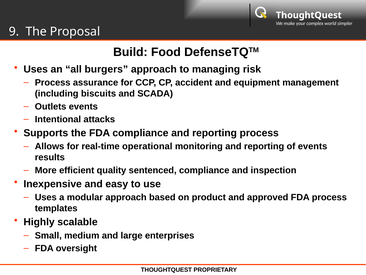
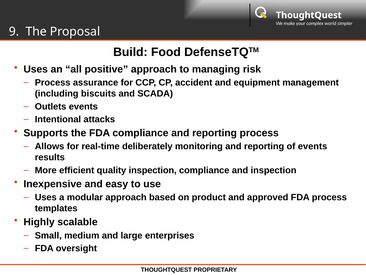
burgers: burgers -> positive
operational: operational -> deliberately
quality sentenced: sentenced -> inspection
